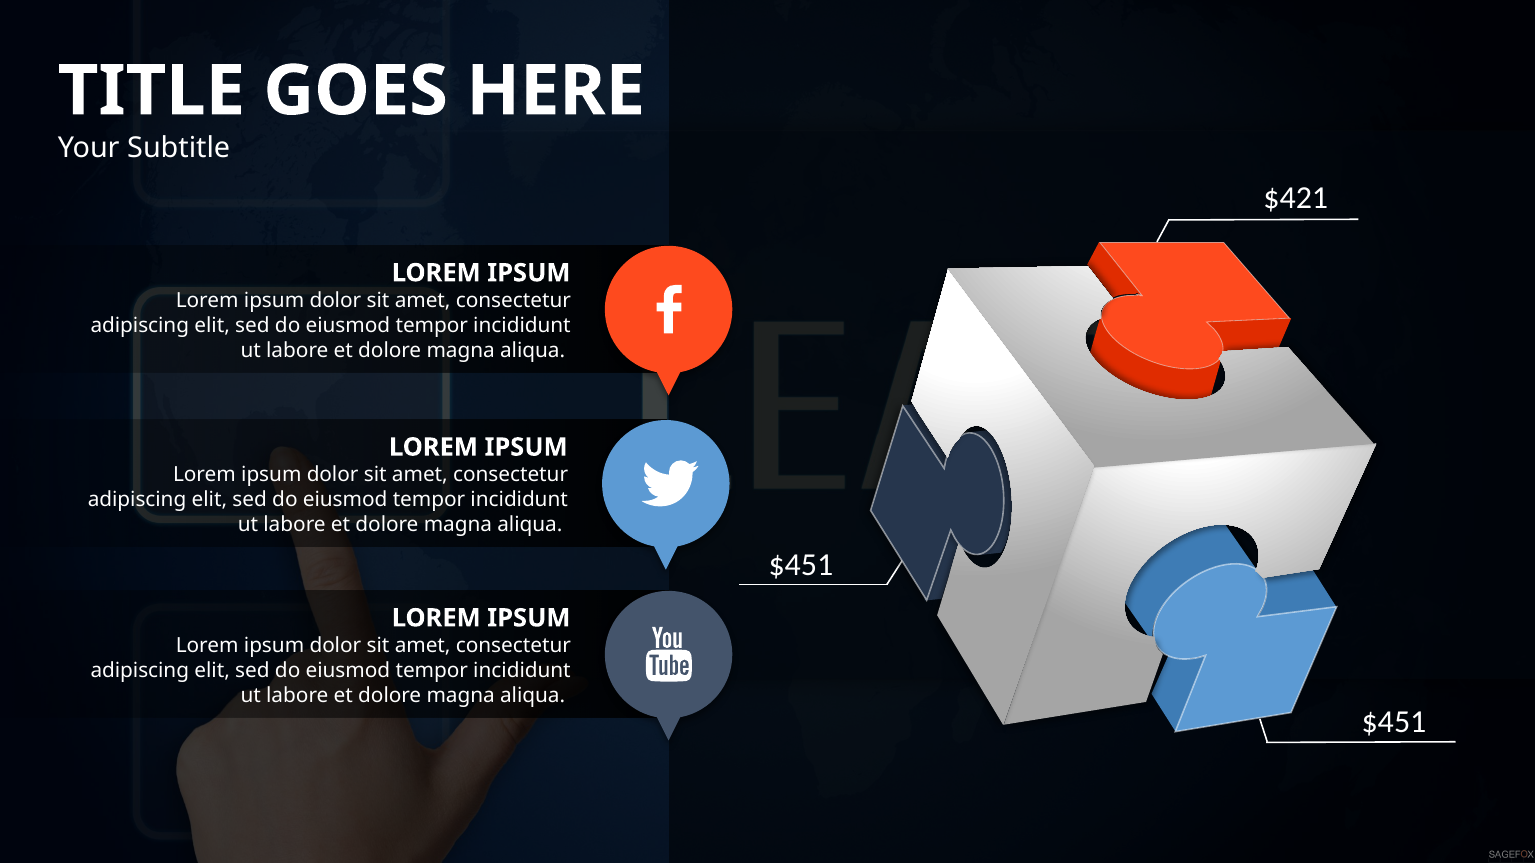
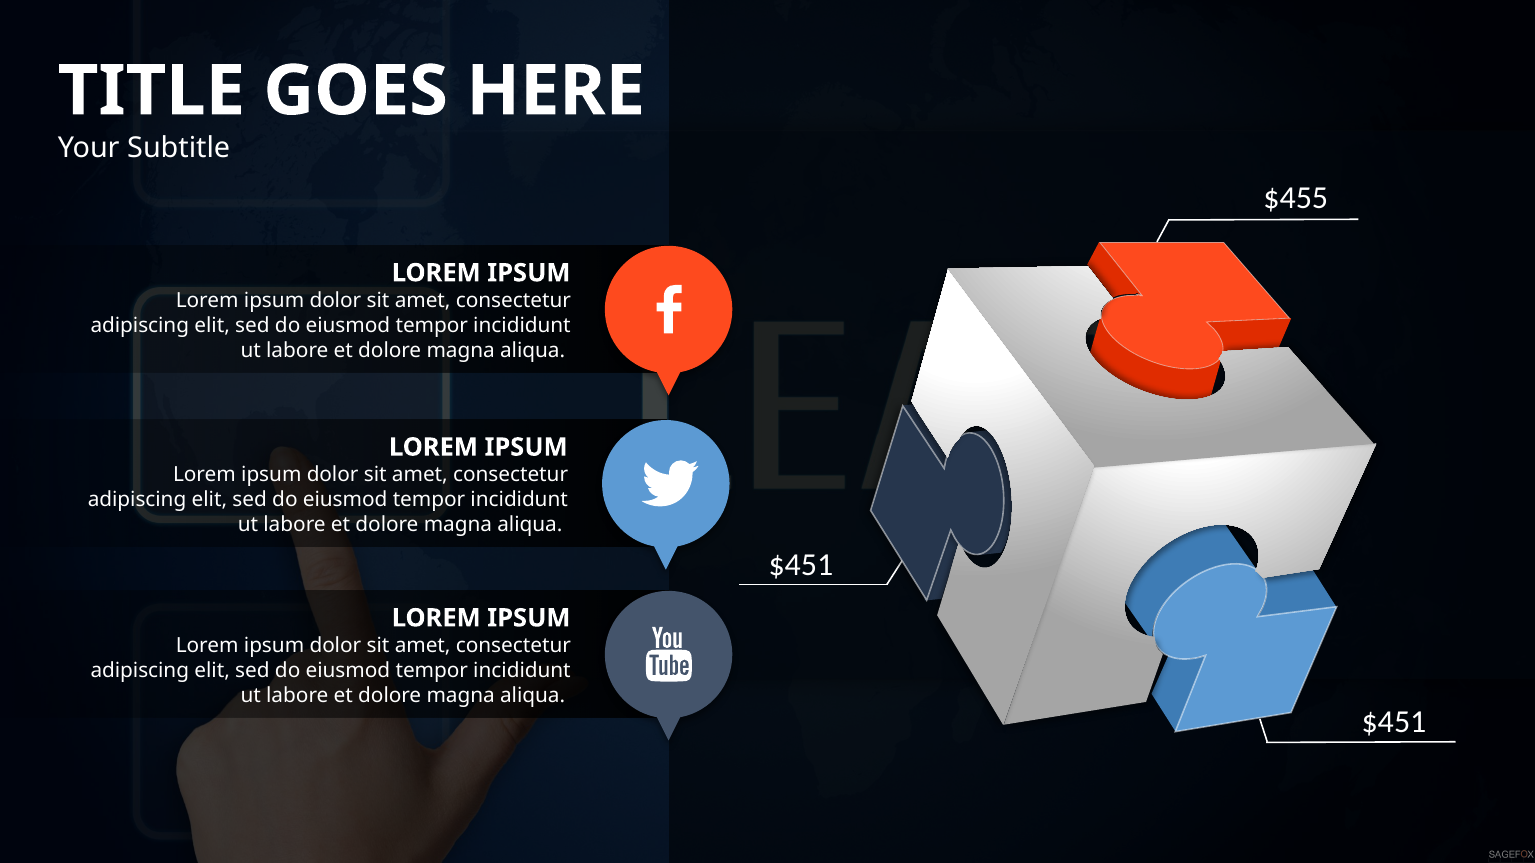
$421: $421 -> $455
